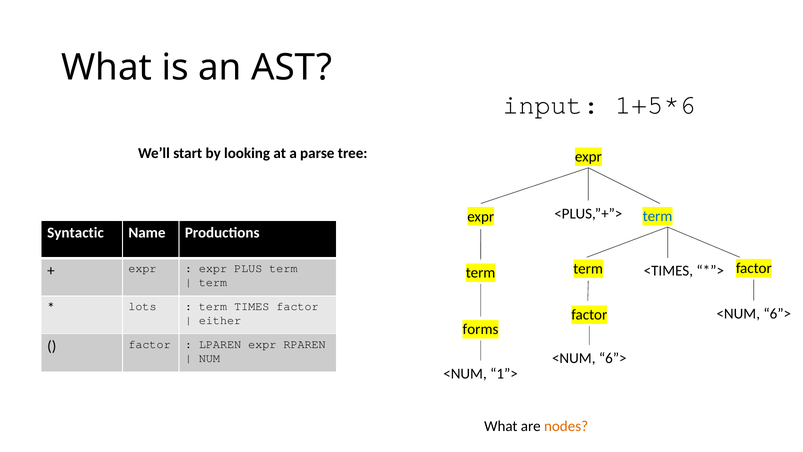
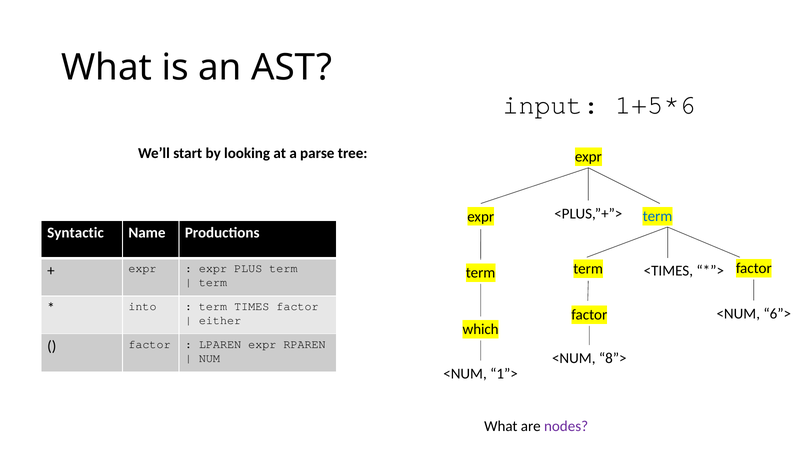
lots: lots -> into
forms: forms -> which
6”> at (613, 358): 6”> -> 8”>
nodes colour: orange -> purple
